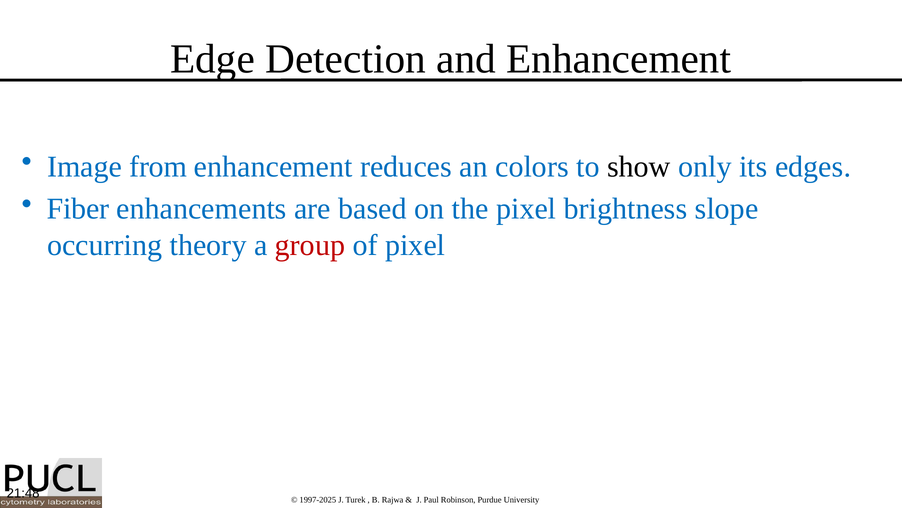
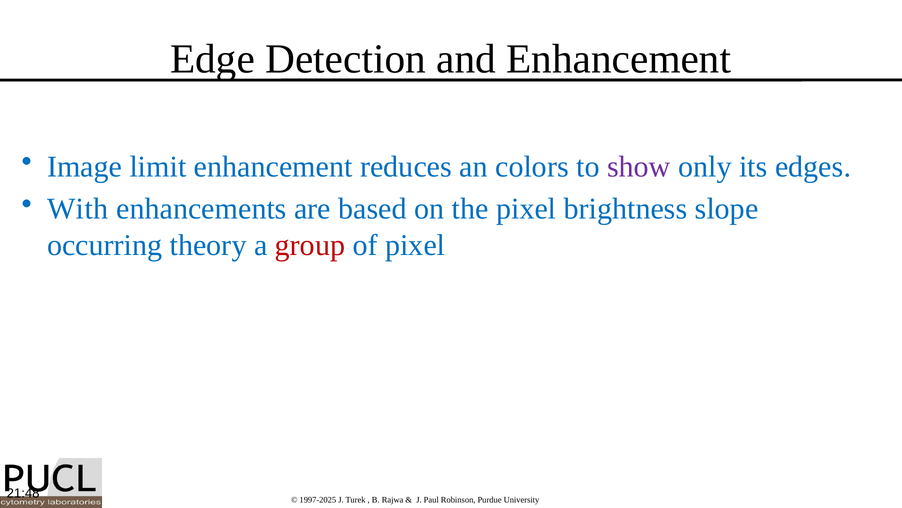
from: from -> limit
show colour: black -> purple
Fiber: Fiber -> With
